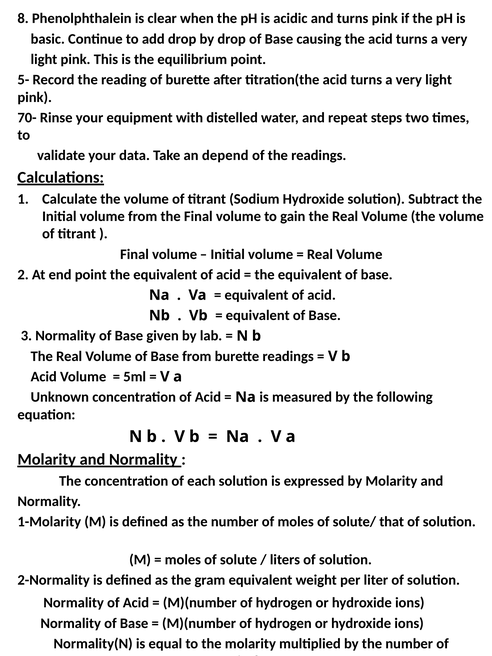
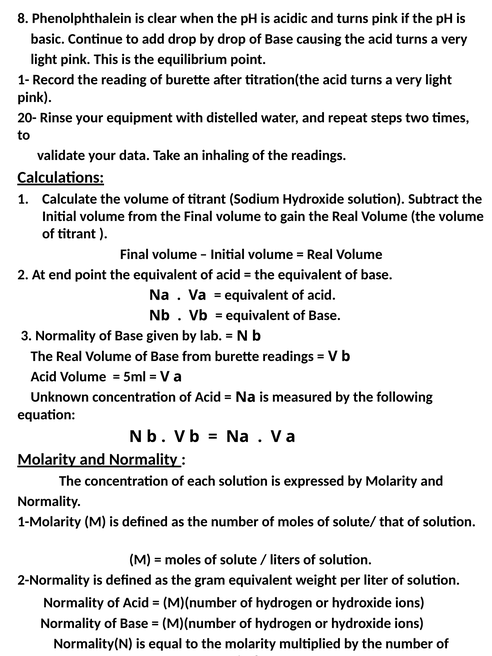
5-: 5- -> 1-
70-: 70- -> 20-
depend: depend -> inhaling
